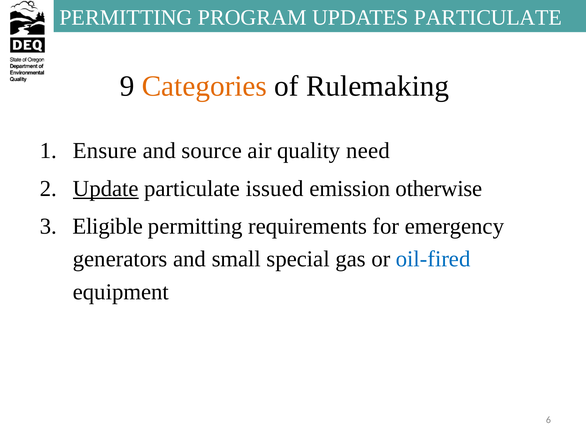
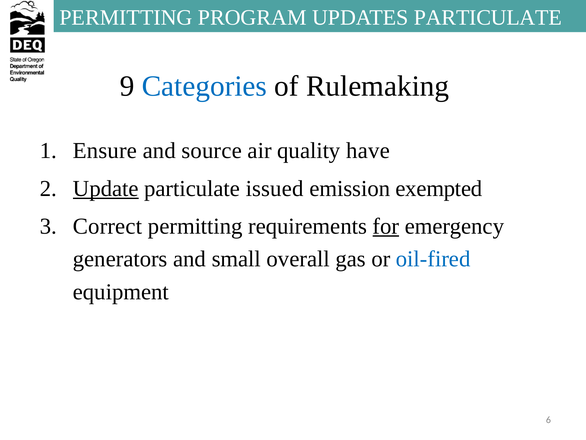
Categories colour: orange -> blue
need: need -> have
otherwise: otherwise -> exempted
Eligible: Eligible -> Correct
for underline: none -> present
special: special -> overall
